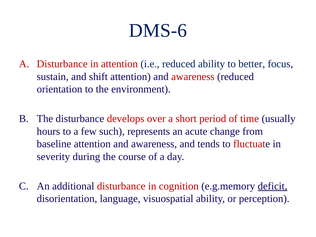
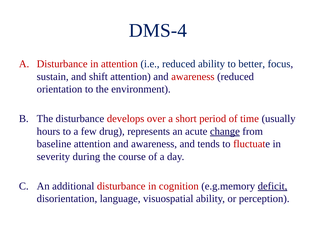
DMS-6: DMS-6 -> DMS-4
such: such -> drug
change underline: none -> present
